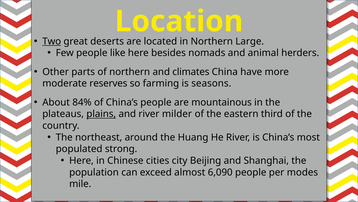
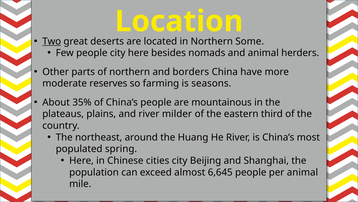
Large: Large -> Some
people like: like -> city
climates: climates -> borders
84%: 84% -> 35%
plains underline: present -> none
strong: strong -> spring
6,090: 6,090 -> 6,645
per modes: modes -> animal
